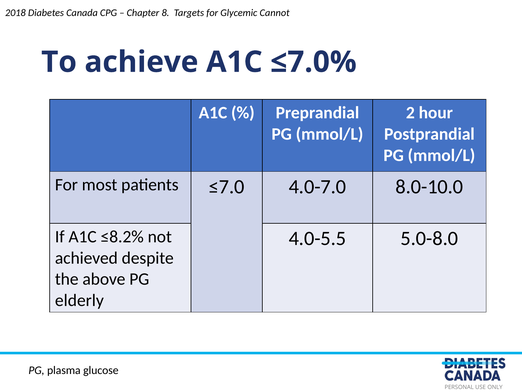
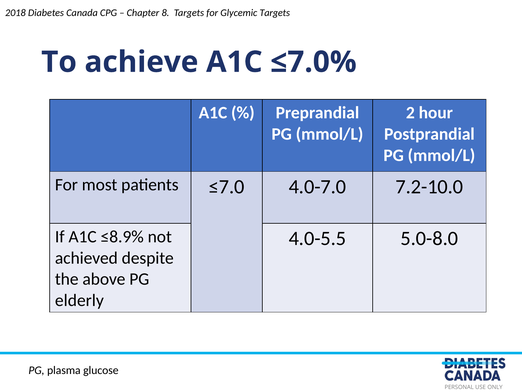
Glycemic Cannot: Cannot -> Targets
8.0-10.0: 8.0-10.0 -> 7.2-10.0
≤8.2%: ≤8.2% -> ≤8.9%
